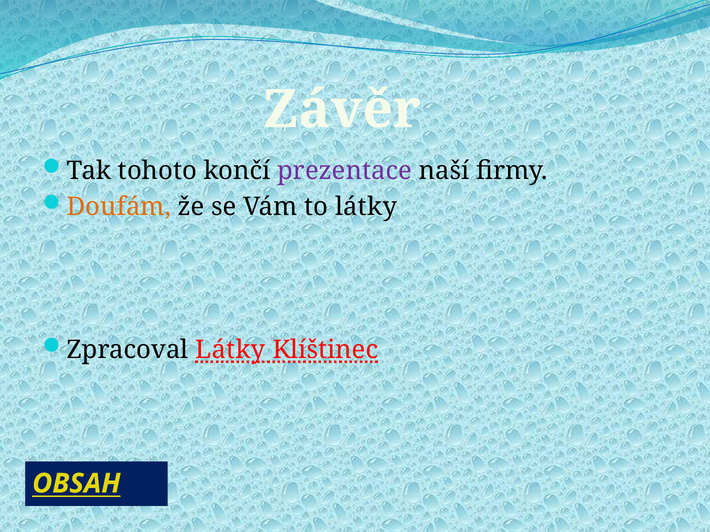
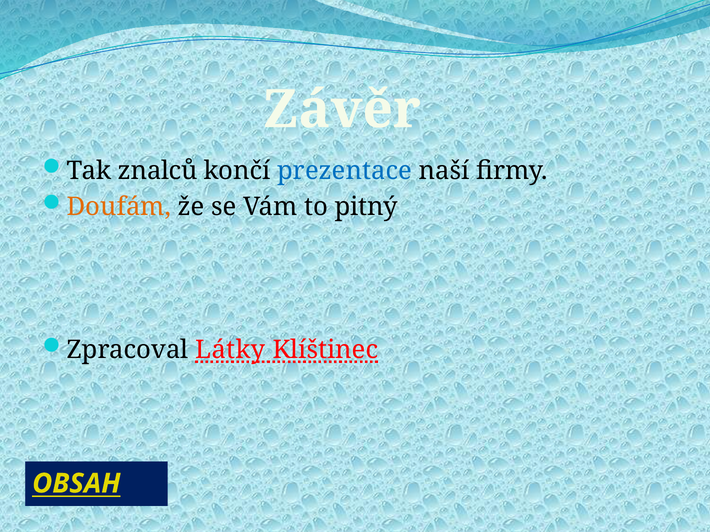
tohoto: tohoto -> znalců
prezentace colour: purple -> blue
to látky: látky -> pitný
